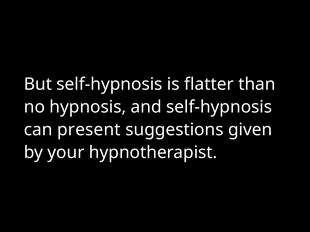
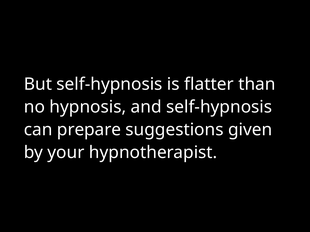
present: present -> prepare
